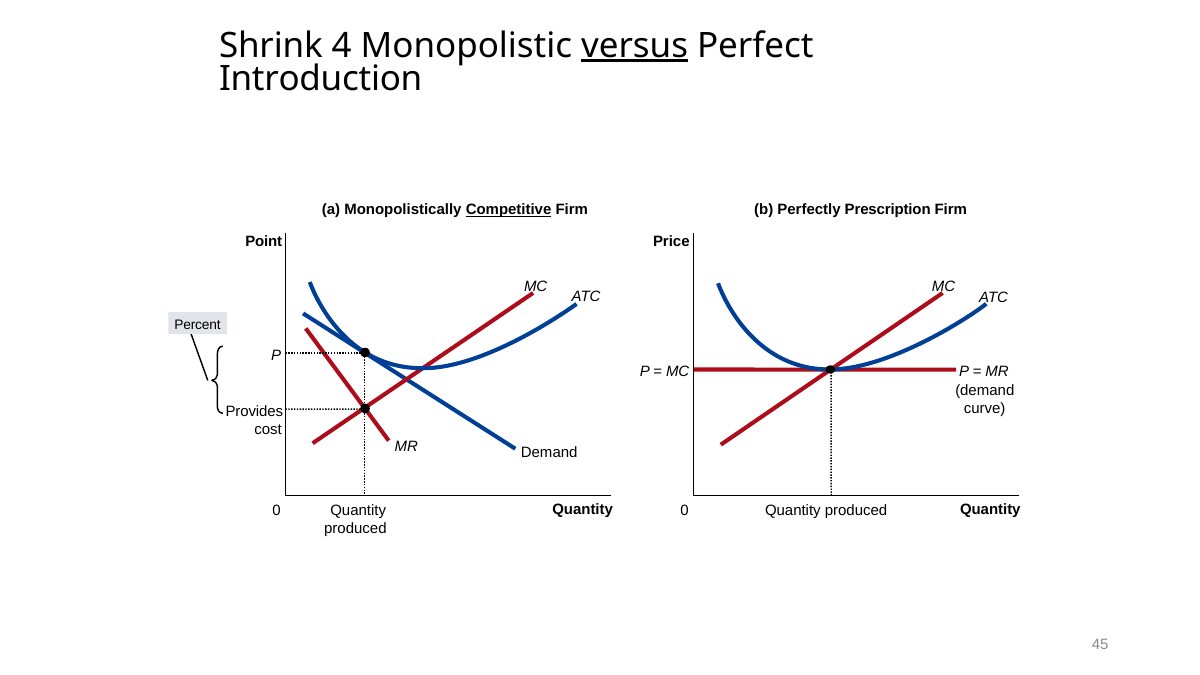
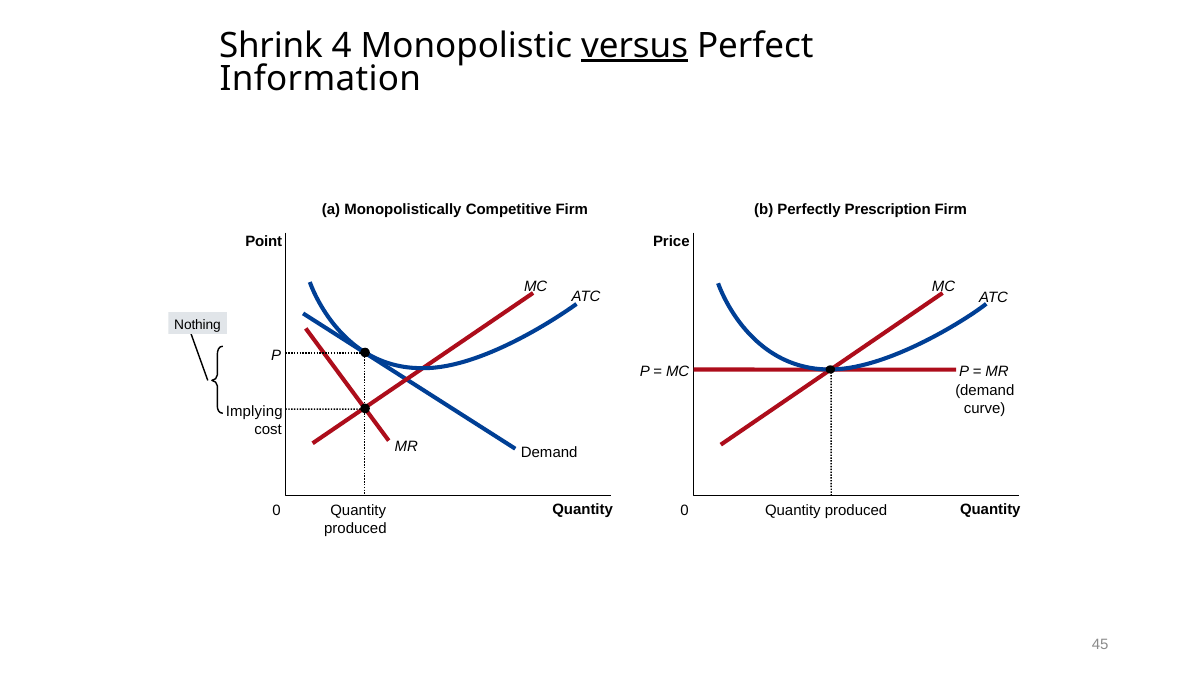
Introduction: Introduction -> Information
Competitive underline: present -> none
Percent: Percent -> Nothing
Provides: Provides -> Implying
